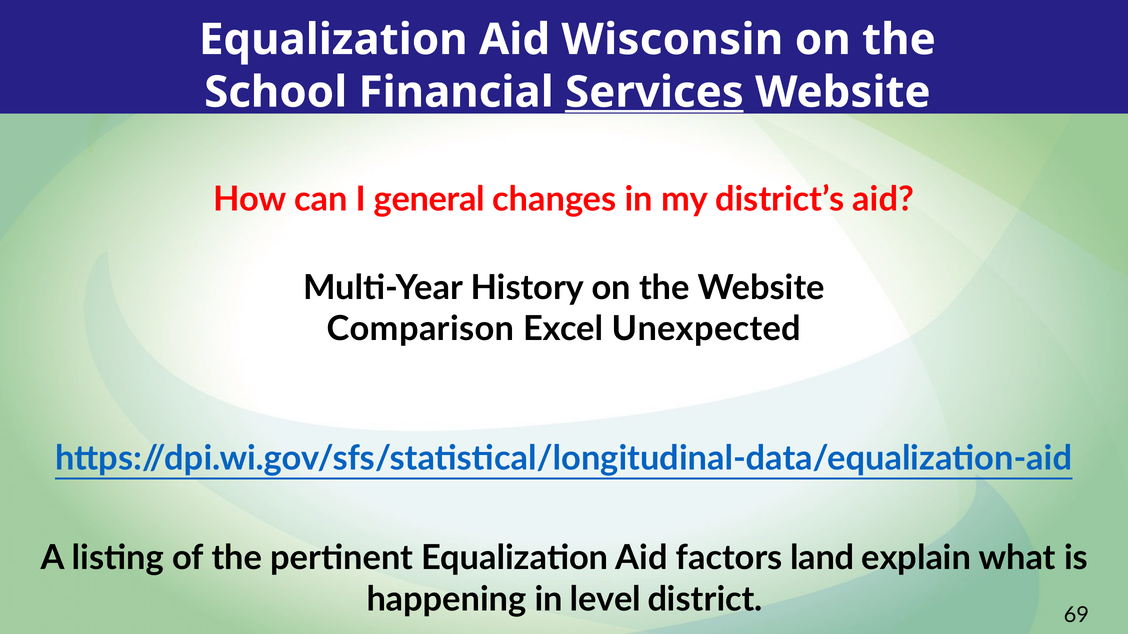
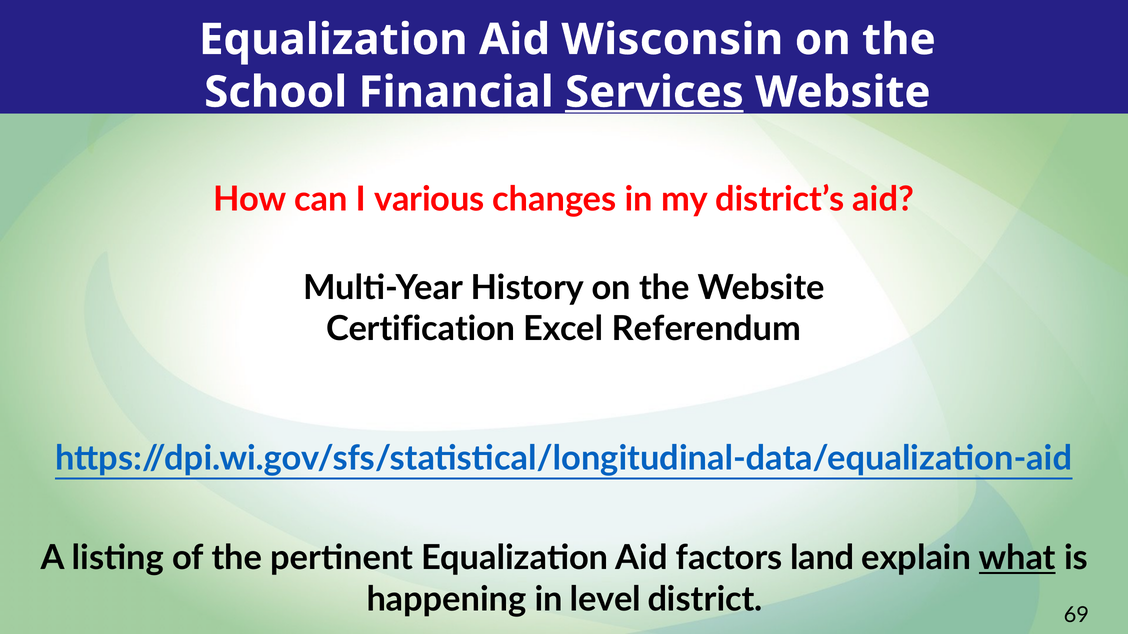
general: general -> various
Comparison: Comparison -> Certification
Unexpected: Unexpected -> Referendum
what underline: none -> present
